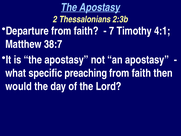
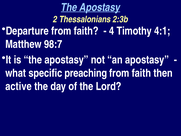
7: 7 -> 4
38:7: 38:7 -> 98:7
would: would -> active
